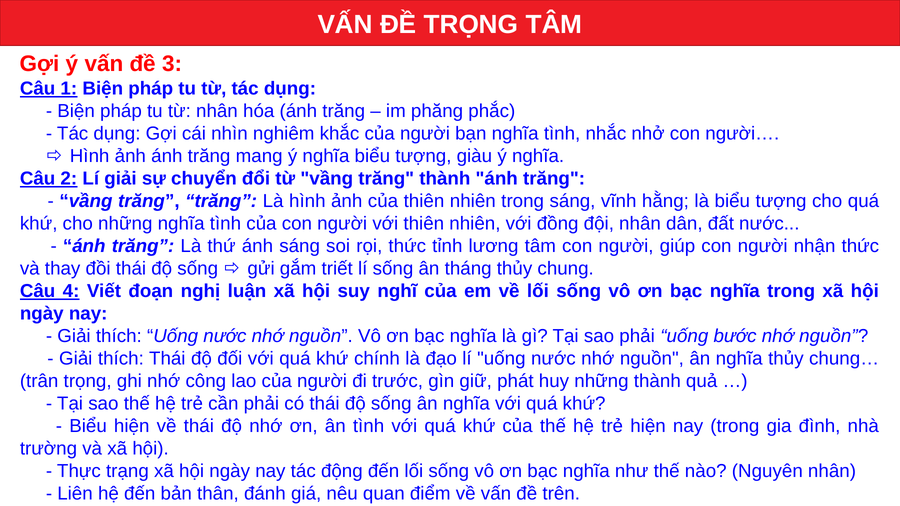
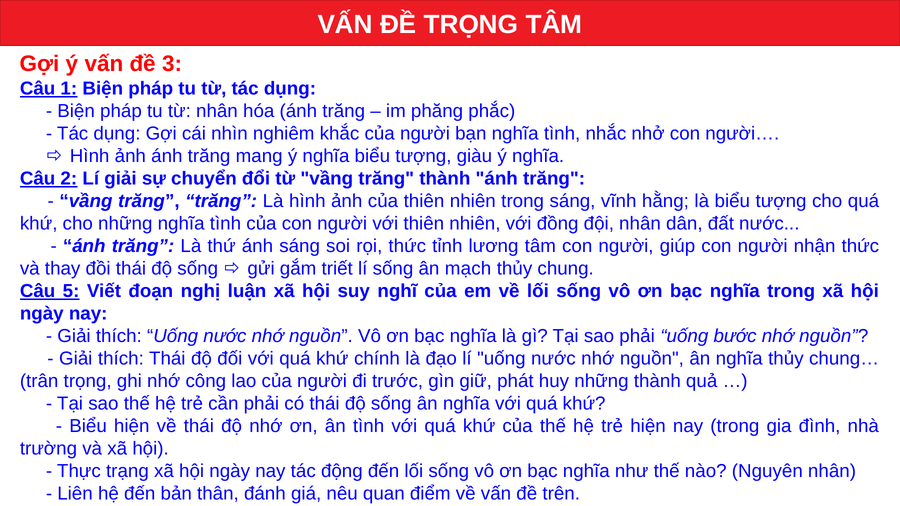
tháng: tháng -> mạch
4: 4 -> 5
